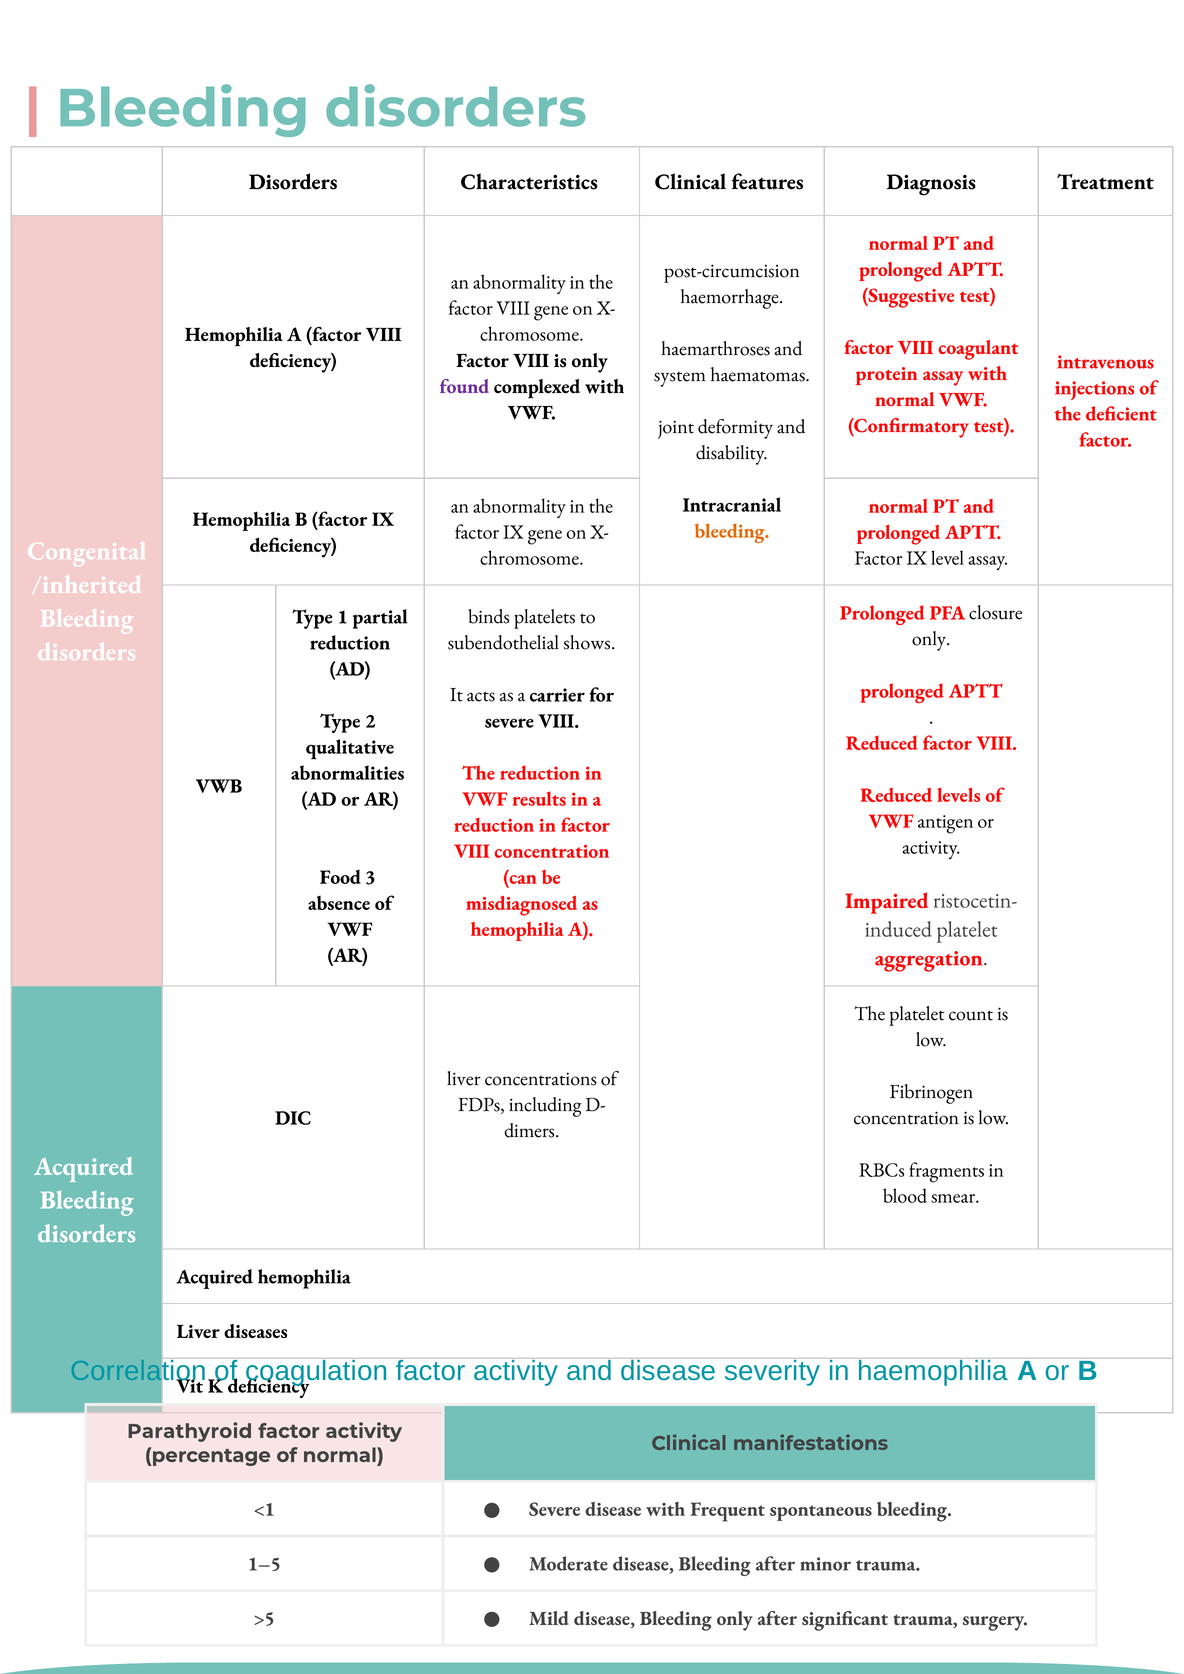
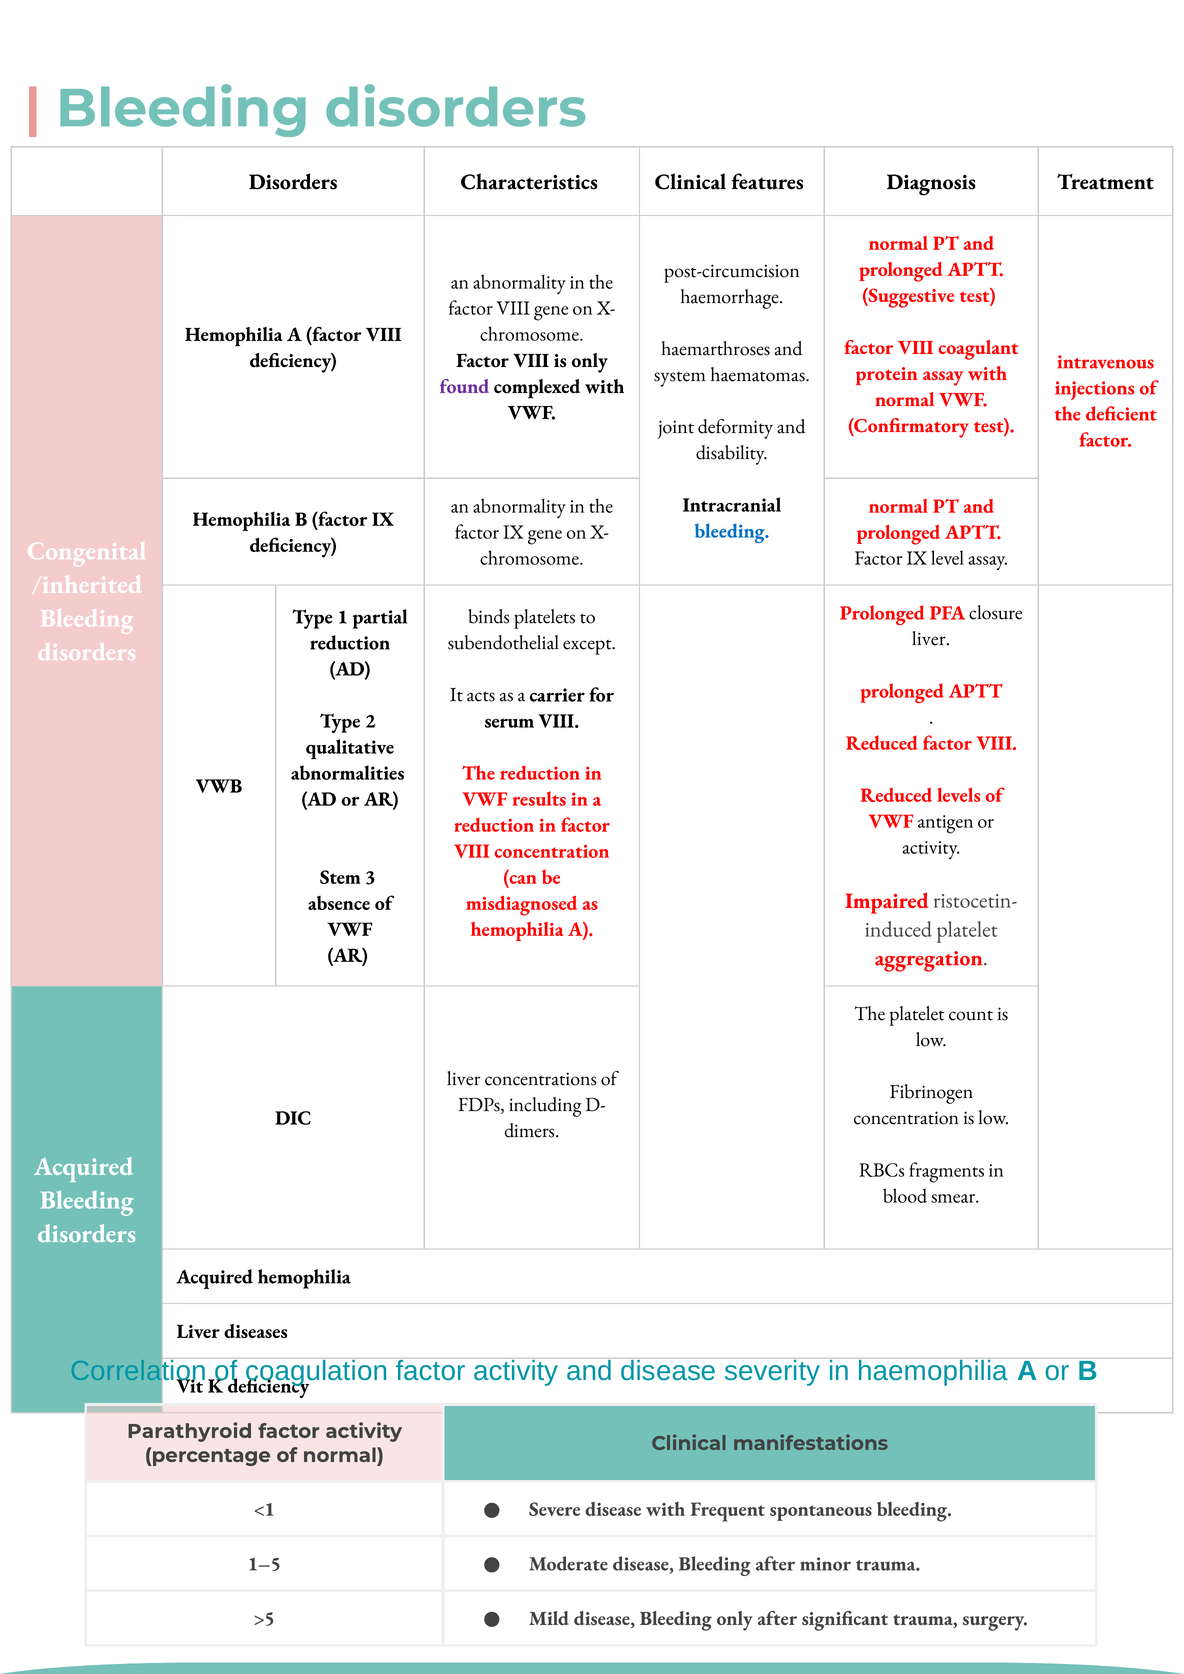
bleeding at (732, 531) colour: orange -> blue
only at (931, 639): only -> liver
shows: shows -> except
severe at (509, 721): severe -> serum
Food: Food -> Stem
